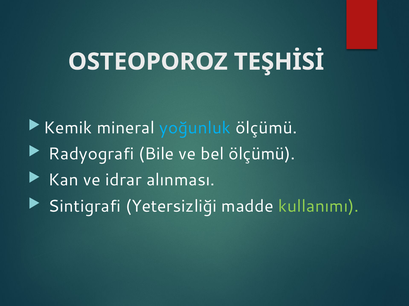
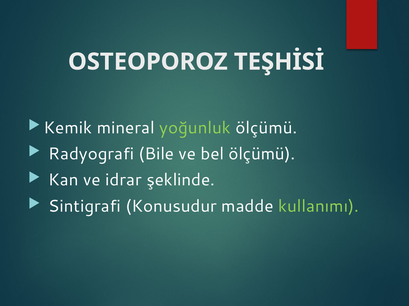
yoğunluk colour: light blue -> light green
alınması: alınması -> şeklinde
Yetersizliği: Yetersizliği -> Konusudur
